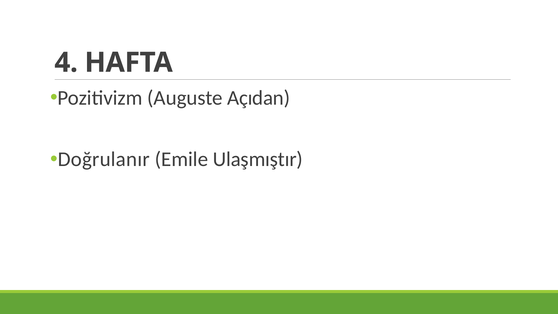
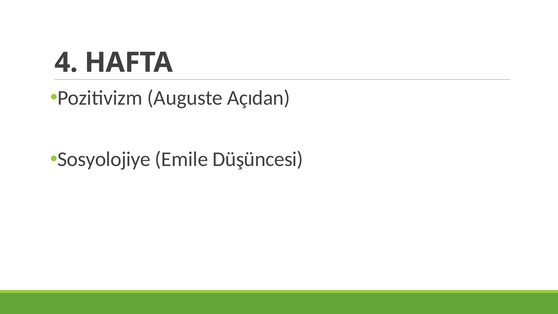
Doğrulanır: Doğrulanır -> Sosyolojiye
Ulaşmıştır: Ulaşmıştır -> Düşüncesi
